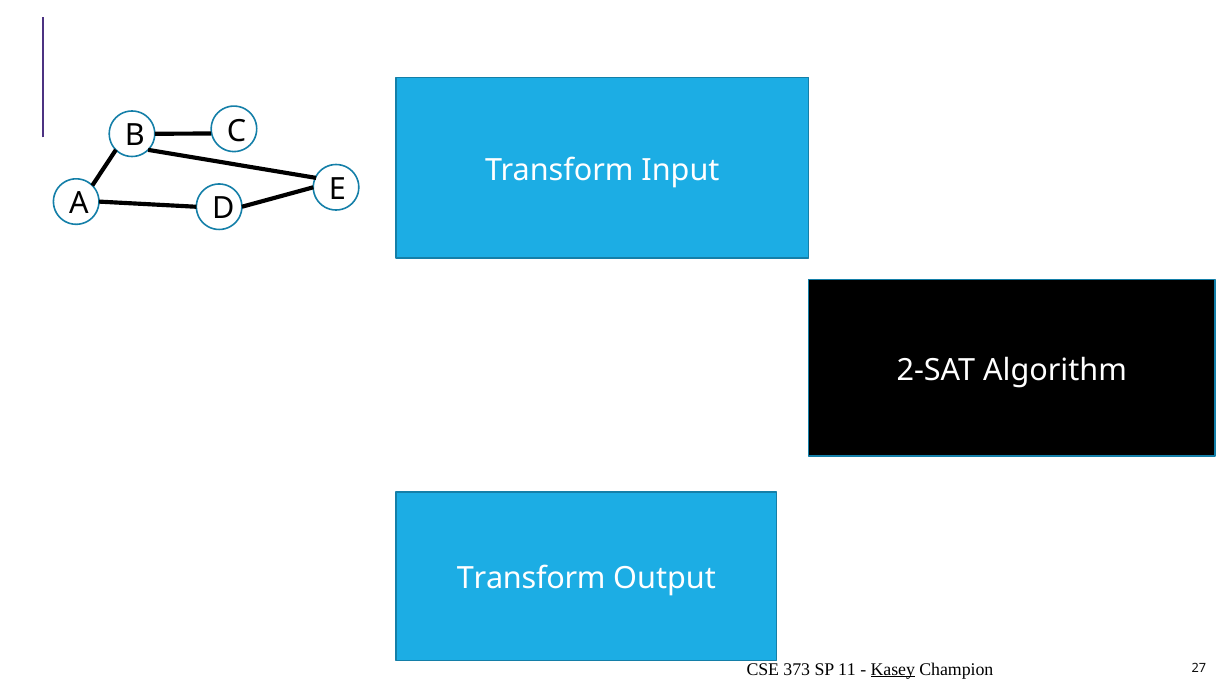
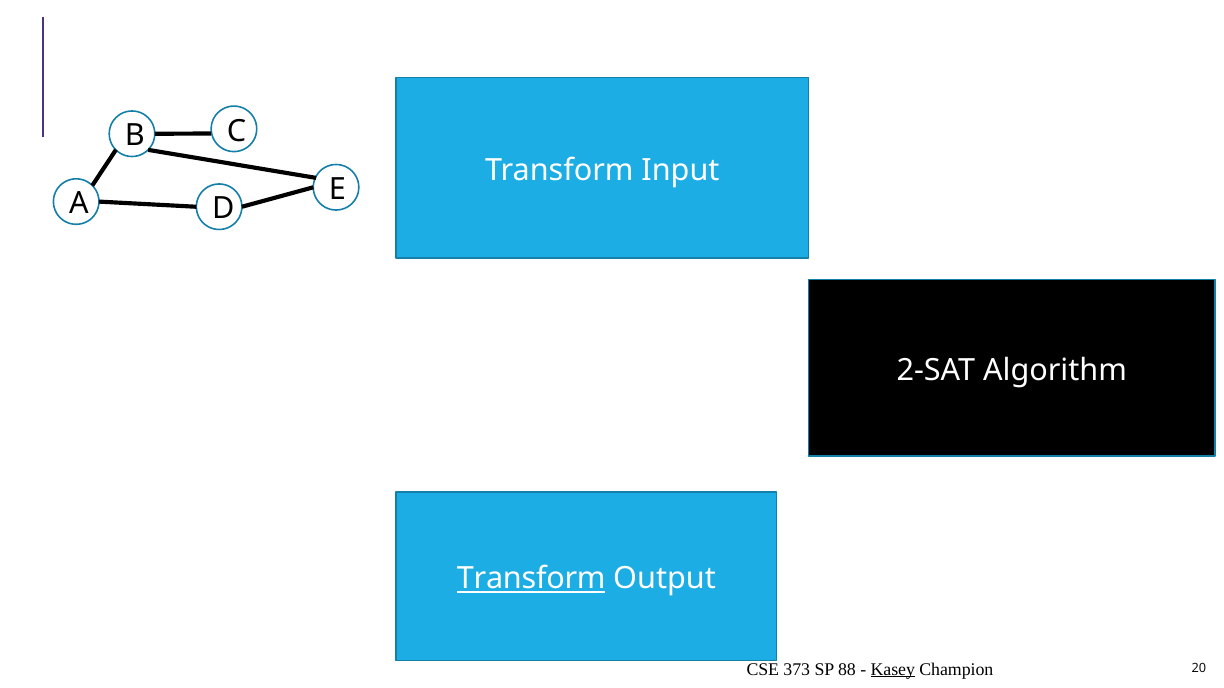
Transform at (531, 579) underline: none -> present
11: 11 -> 88
27: 27 -> 20
